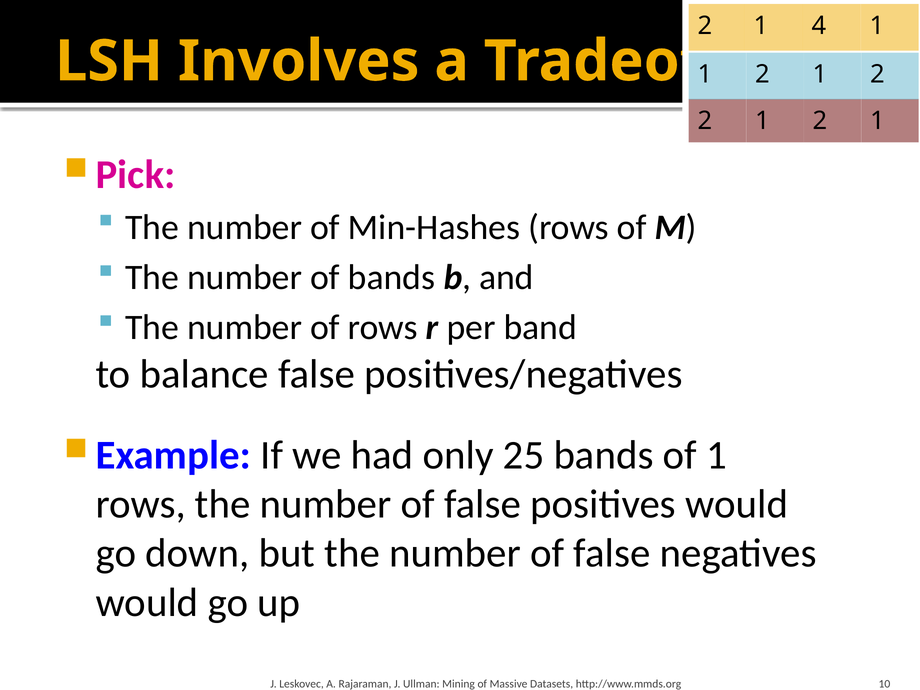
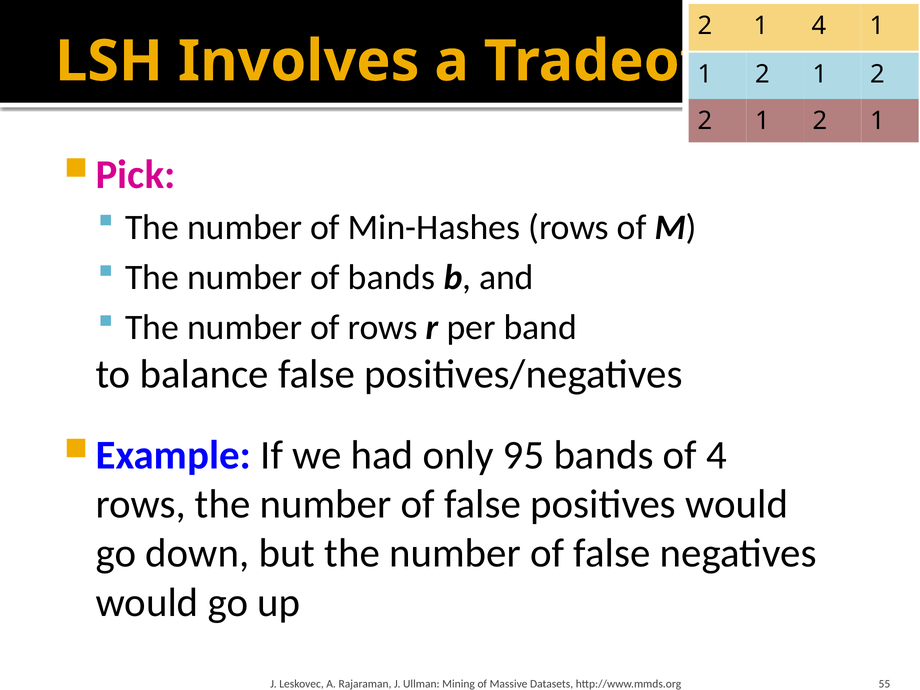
25: 25 -> 95
of 1: 1 -> 4
10: 10 -> 55
